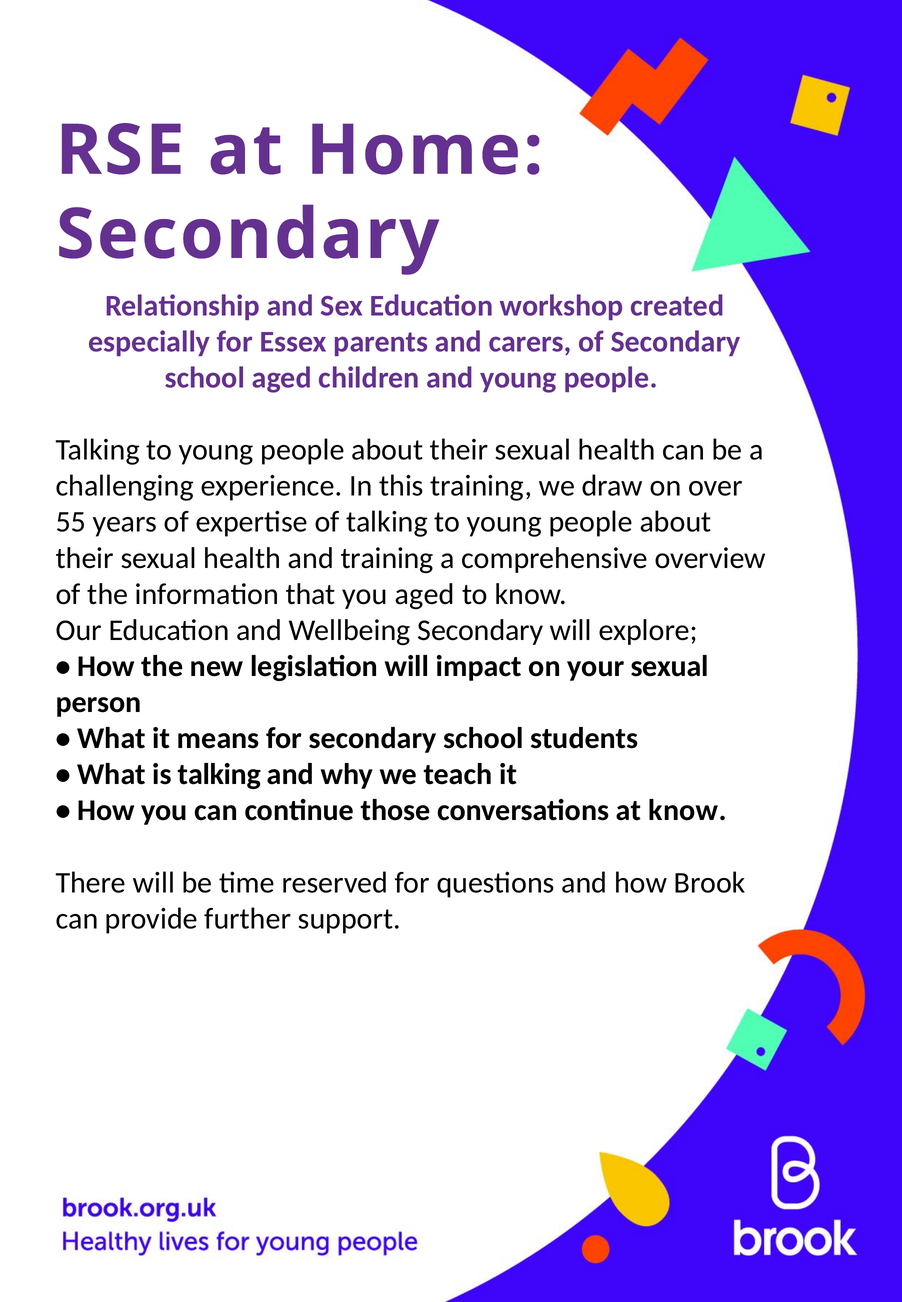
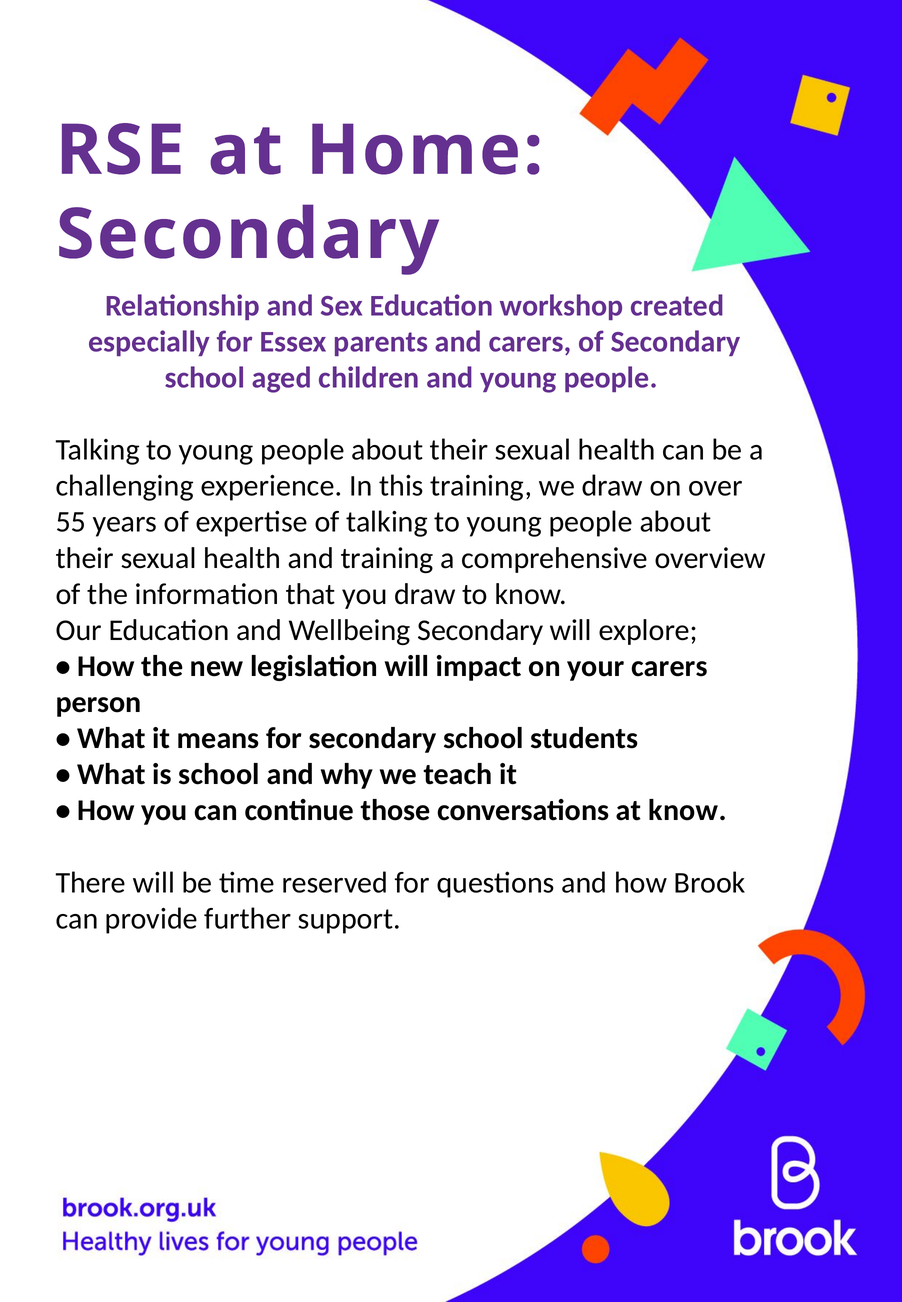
you aged: aged -> draw
your sexual: sexual -> carers
is talking: talking -> school
